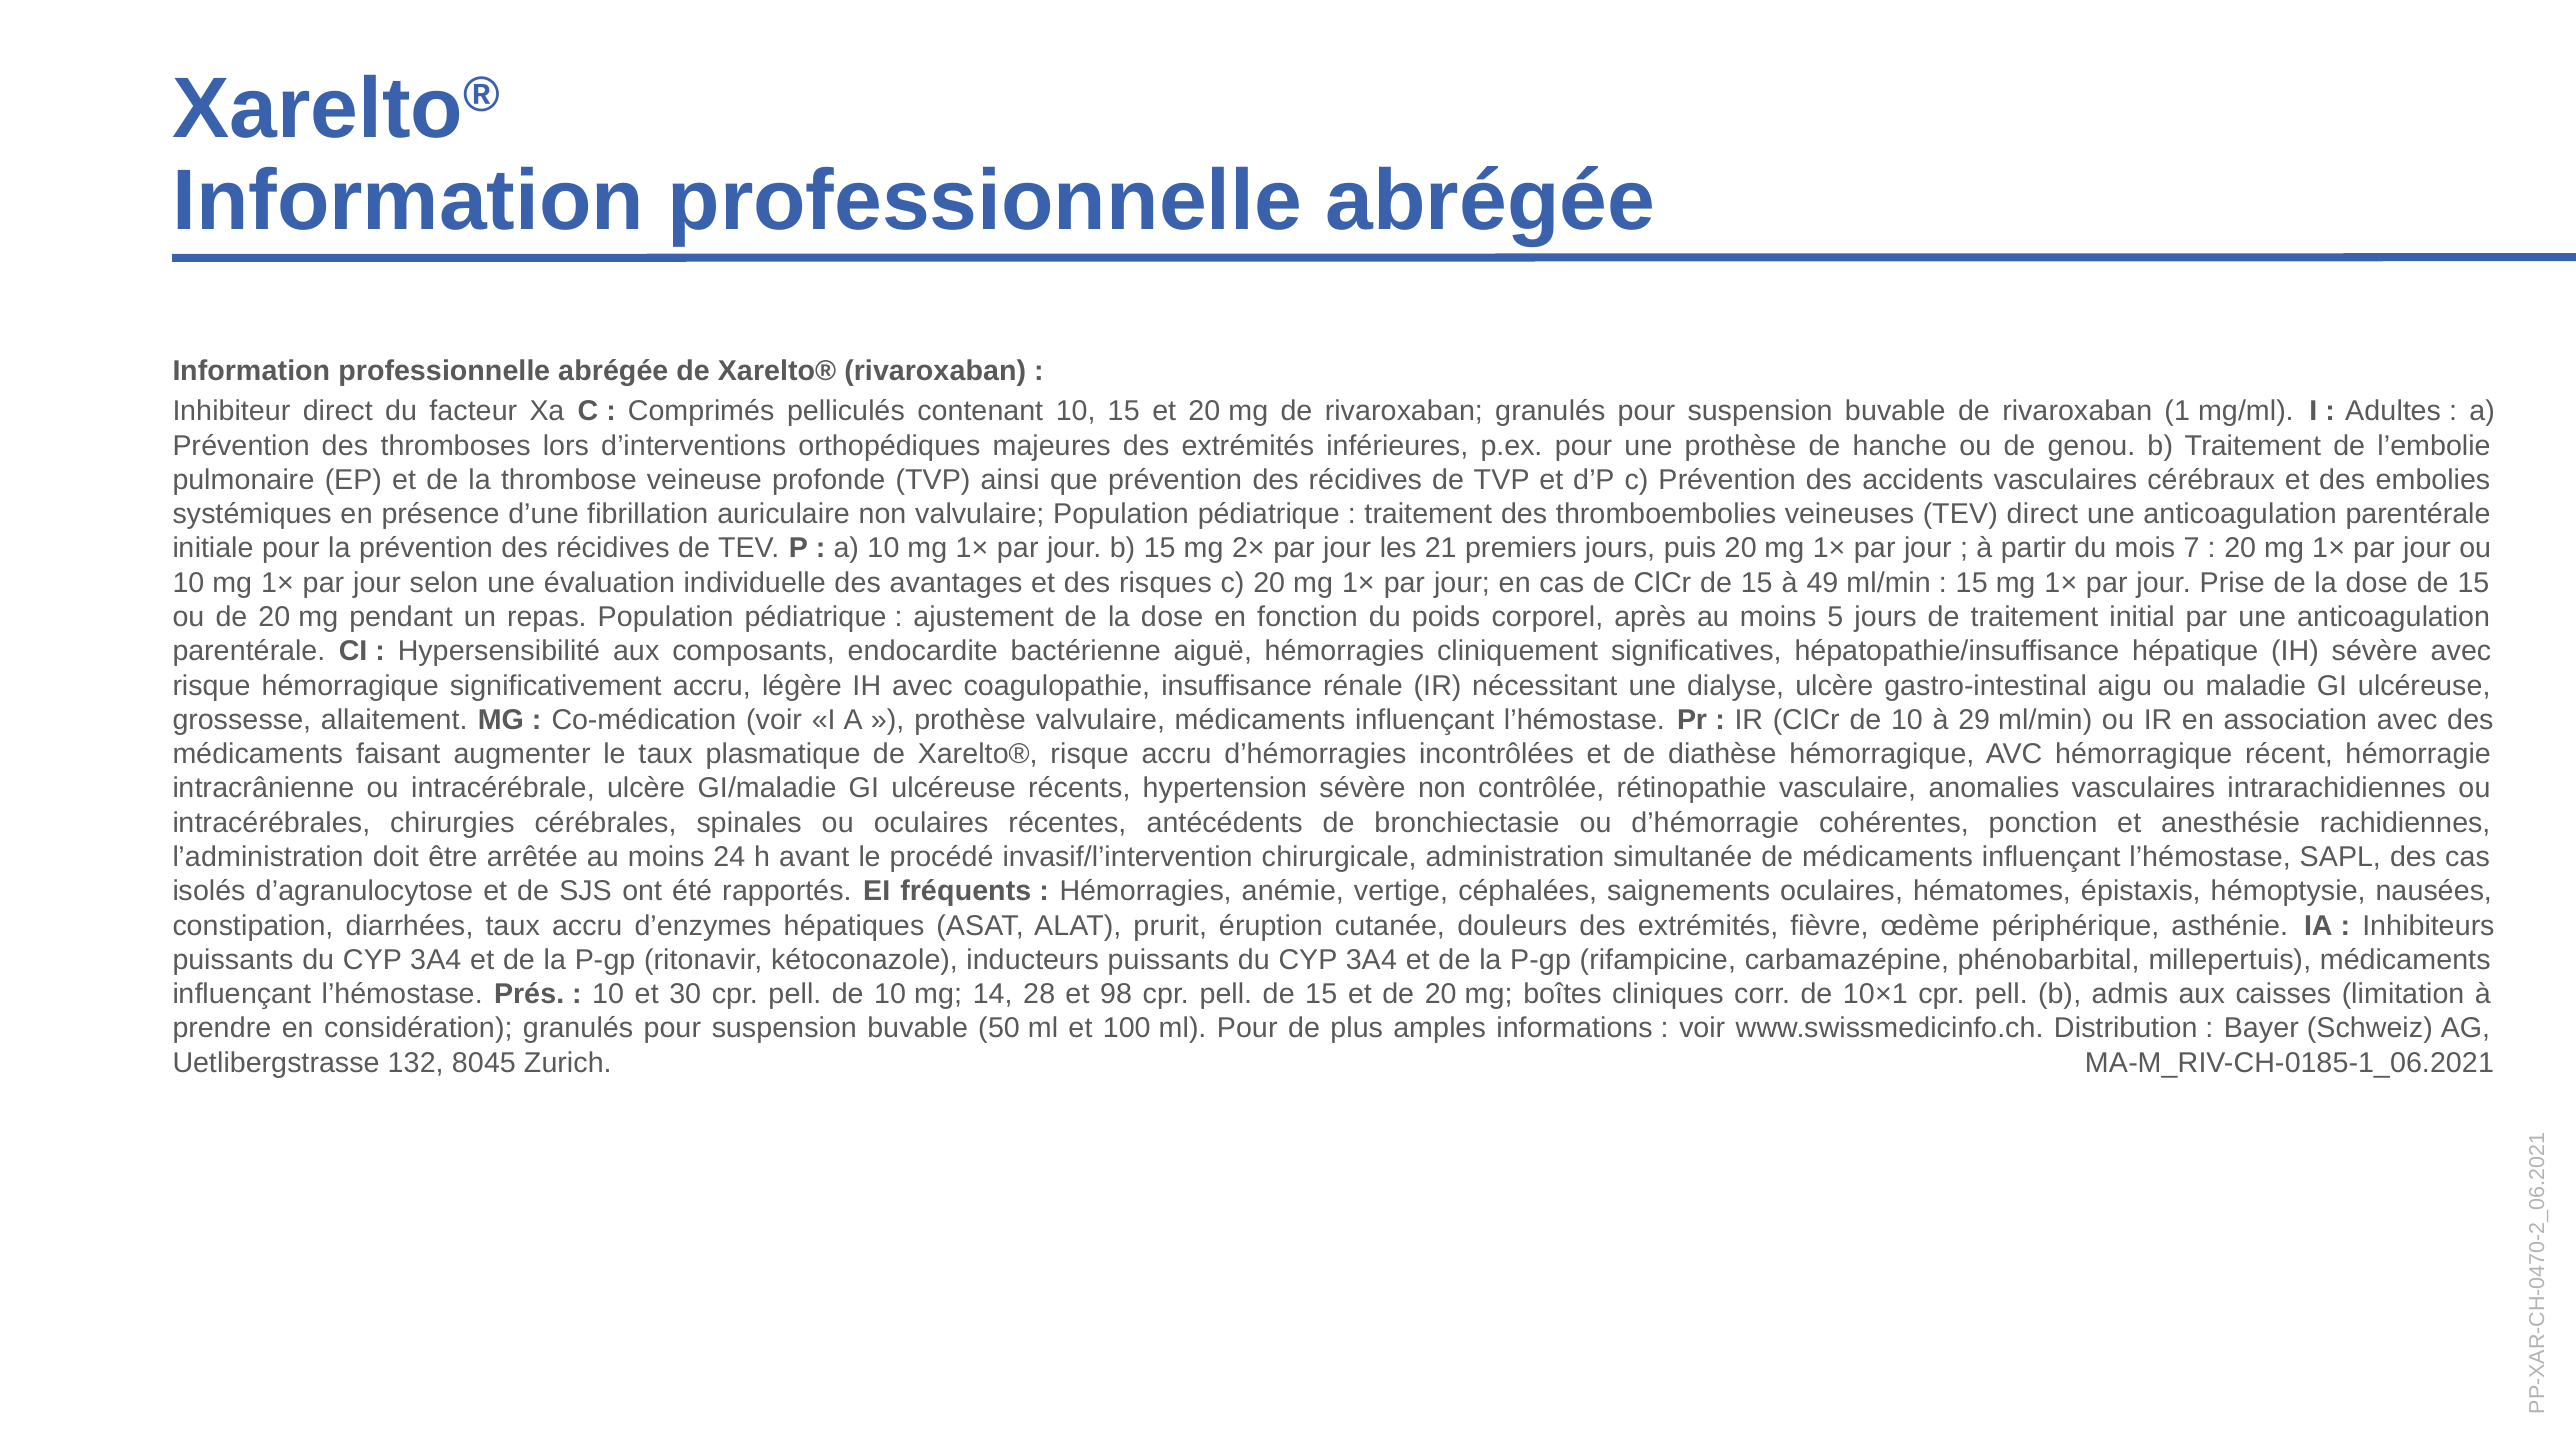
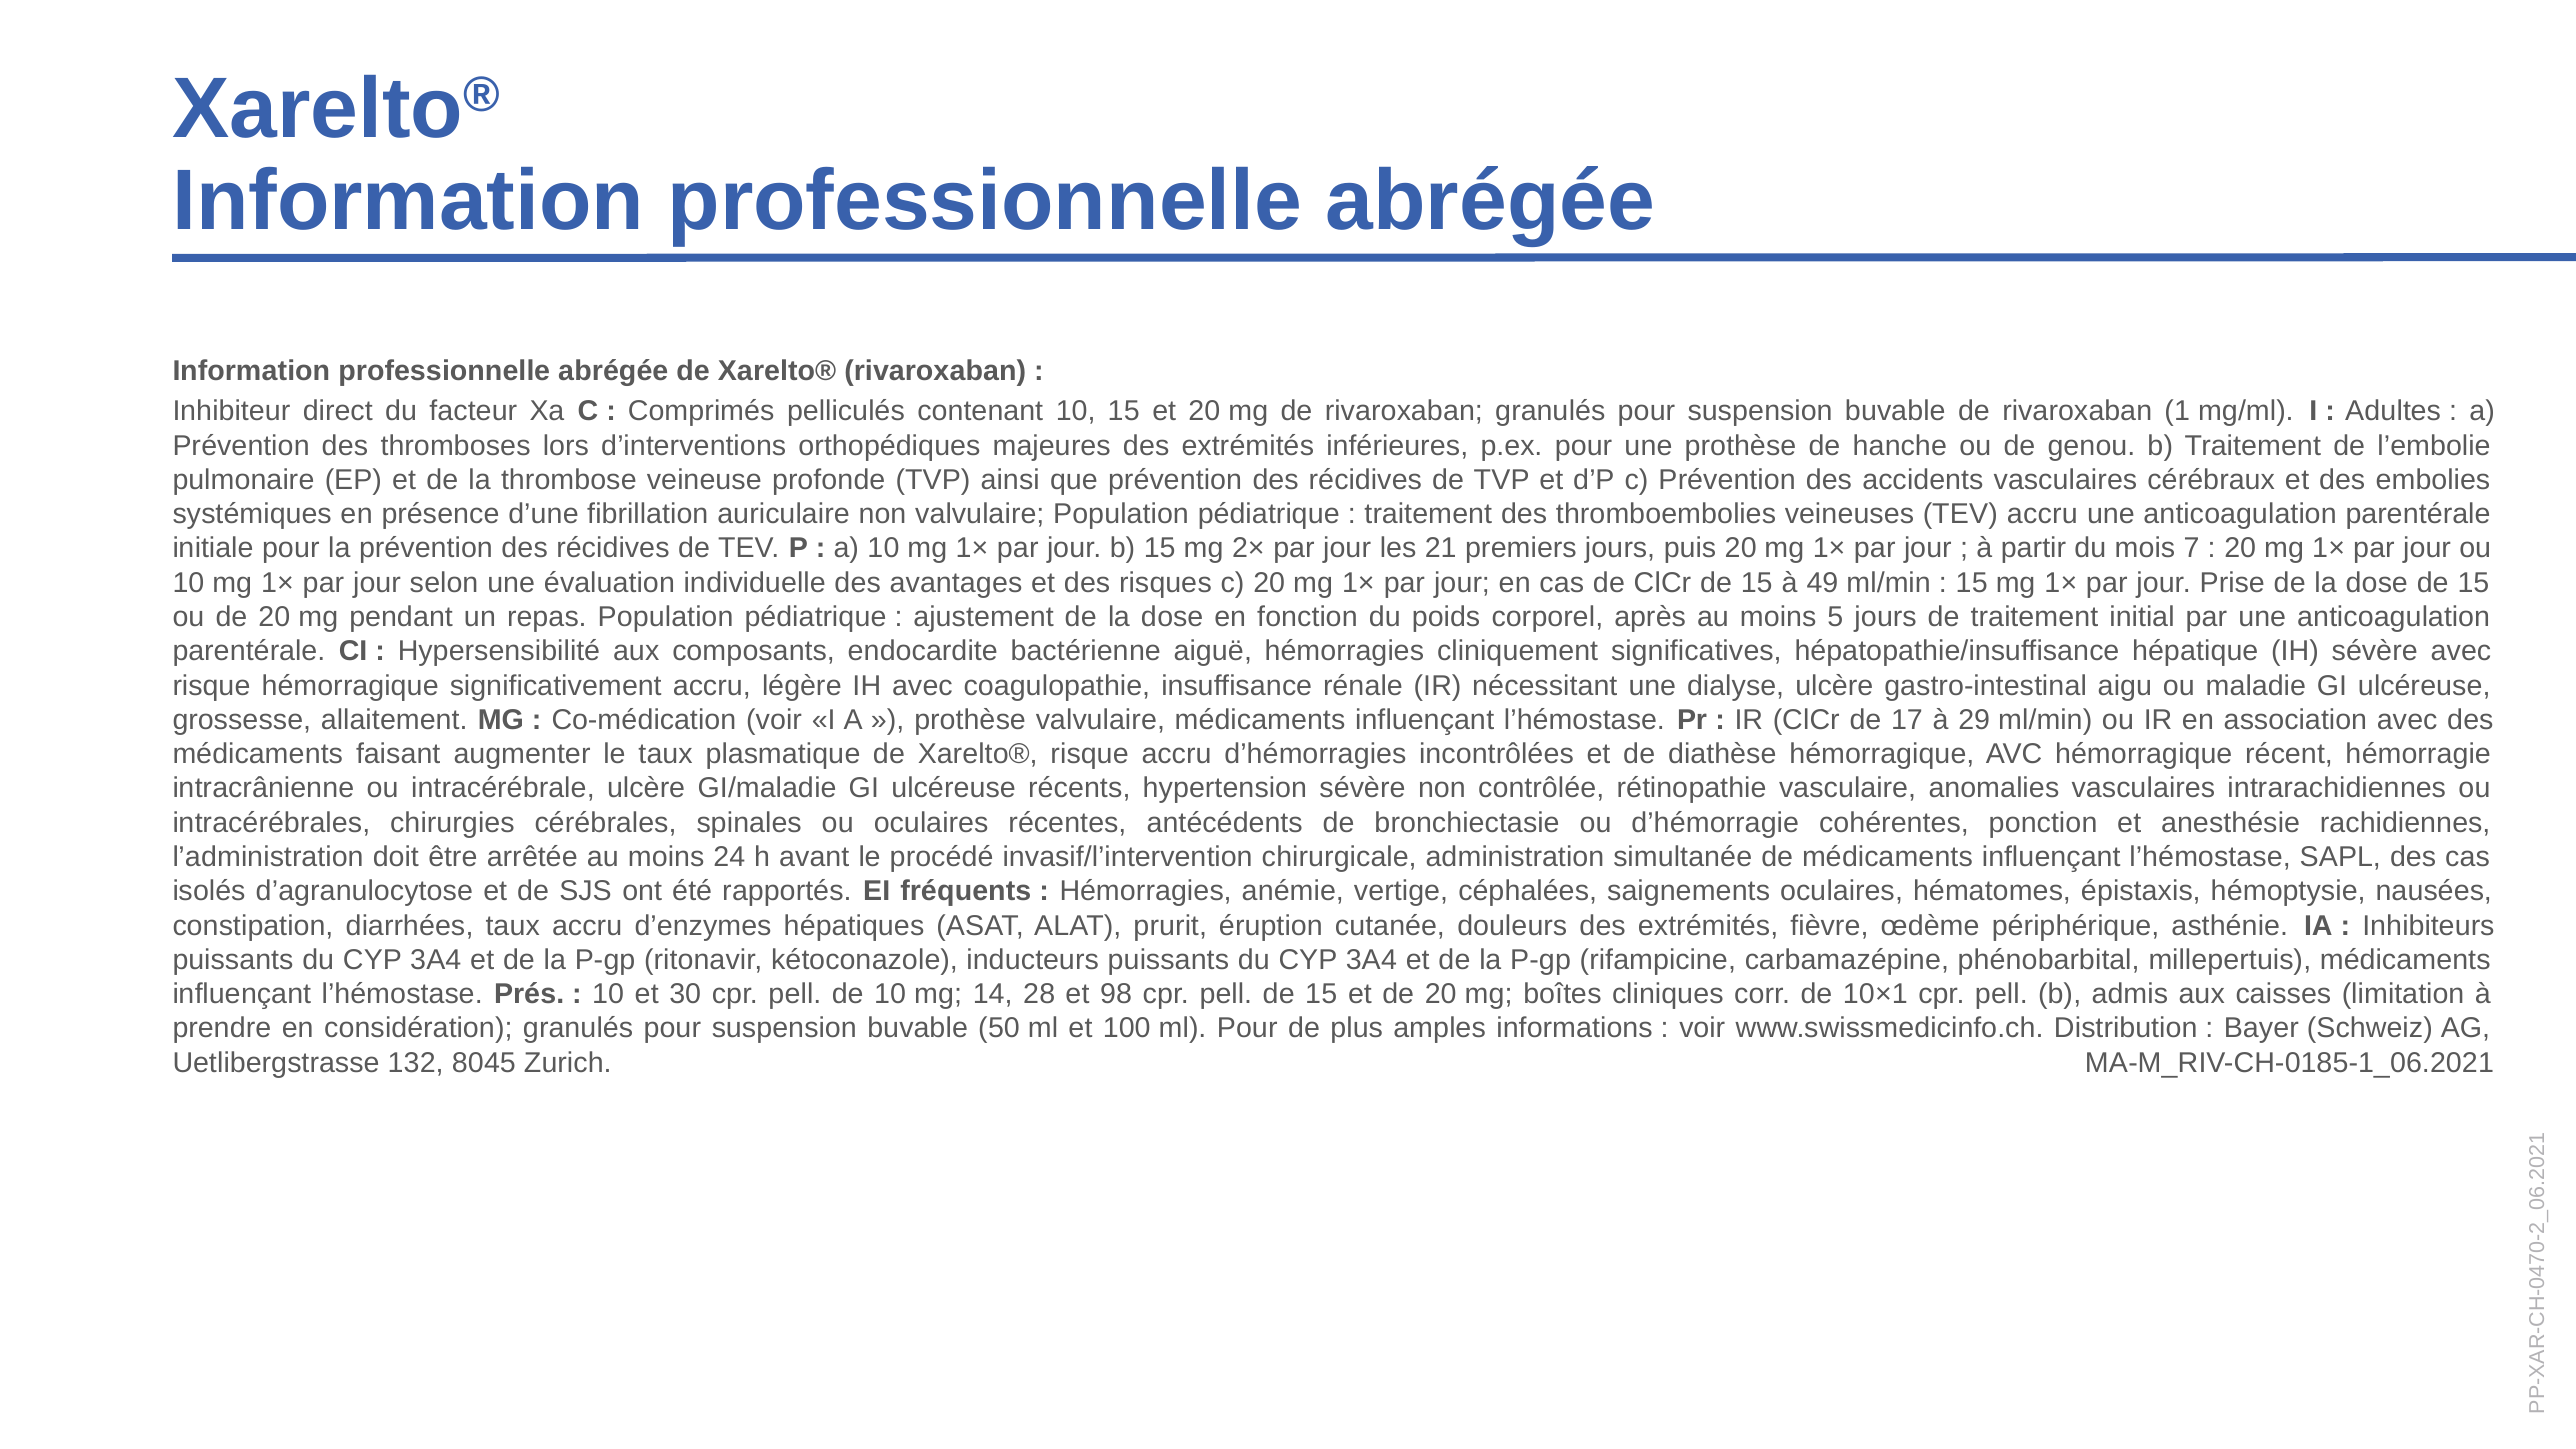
TEV direct: direct -> accru
ClCr de 10: 10 -> 17
